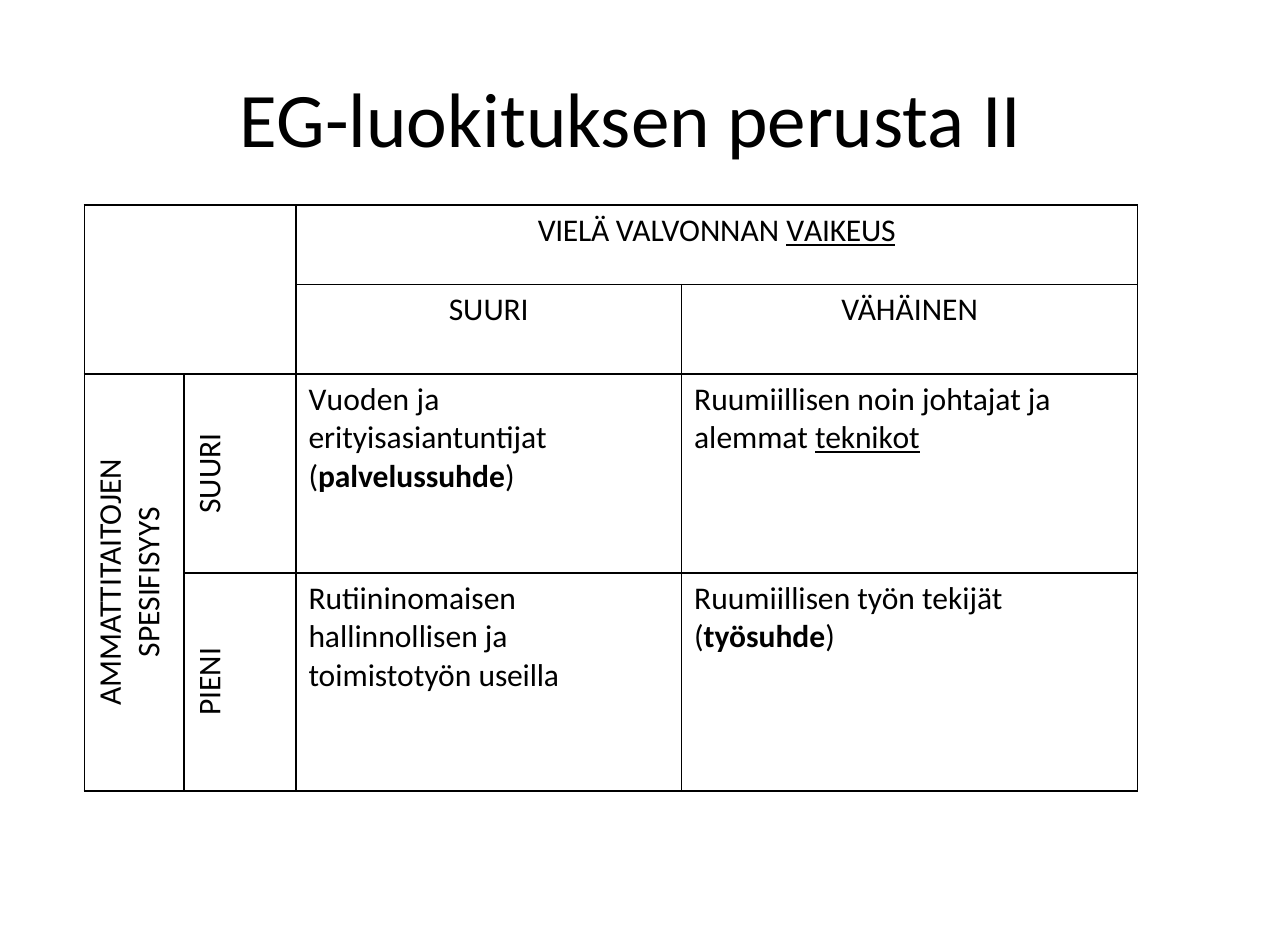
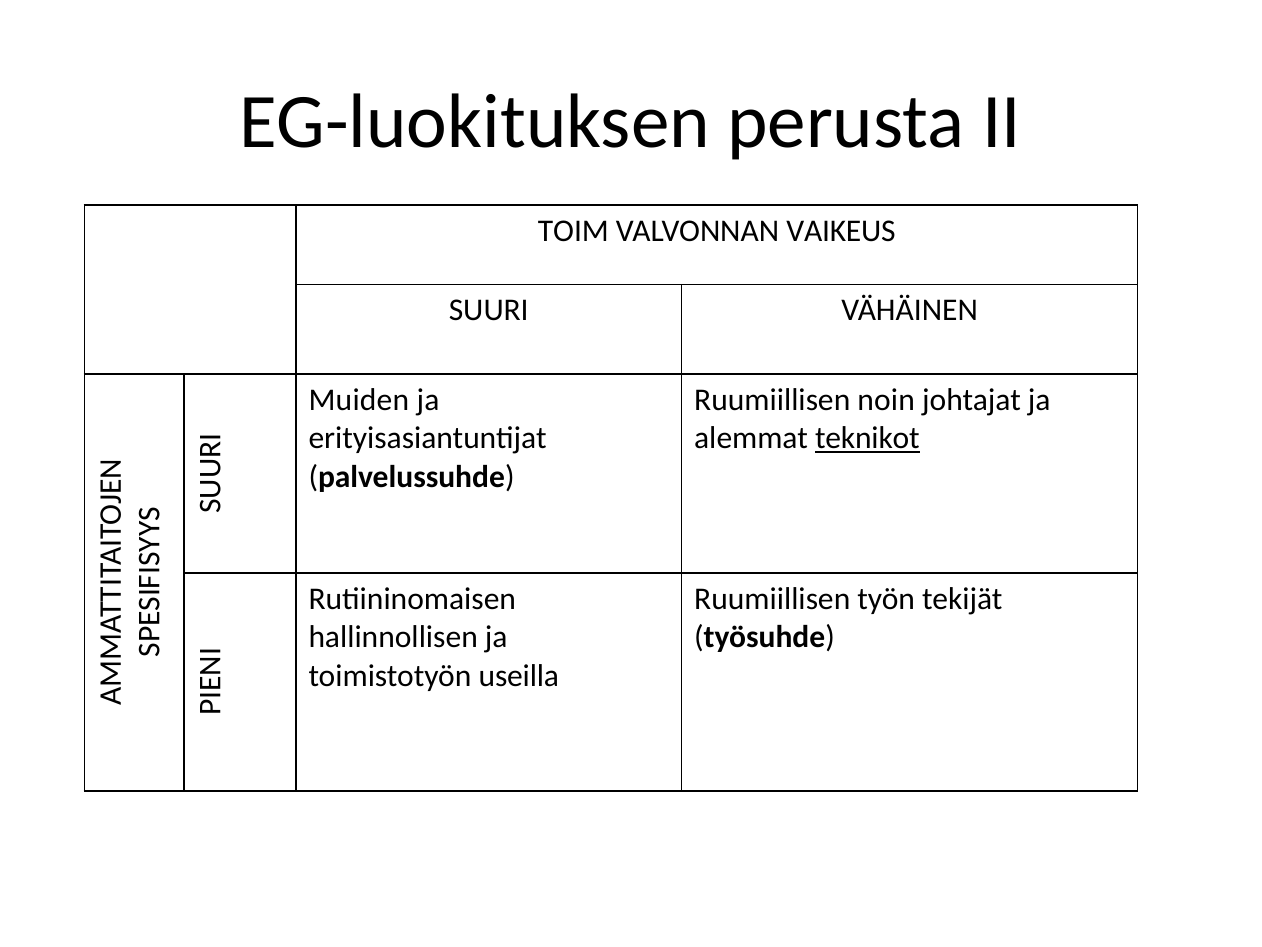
VIELÄ: VIELÄ -> TOIM
VAIKEUS underline: present -> none
Vuoden: Vuoden -> Muiden
